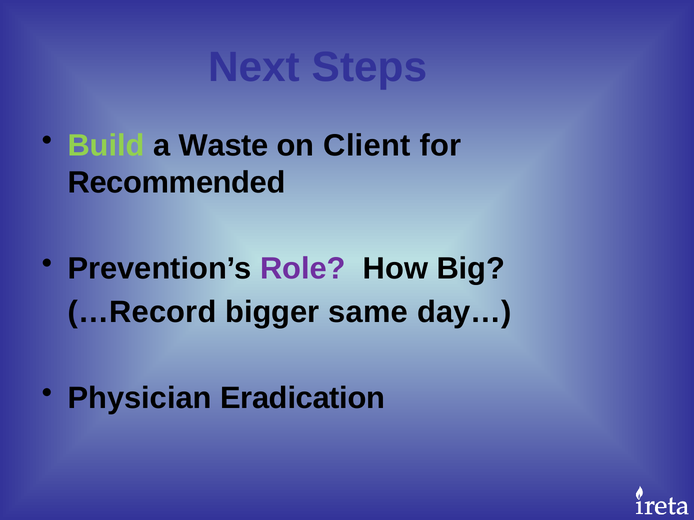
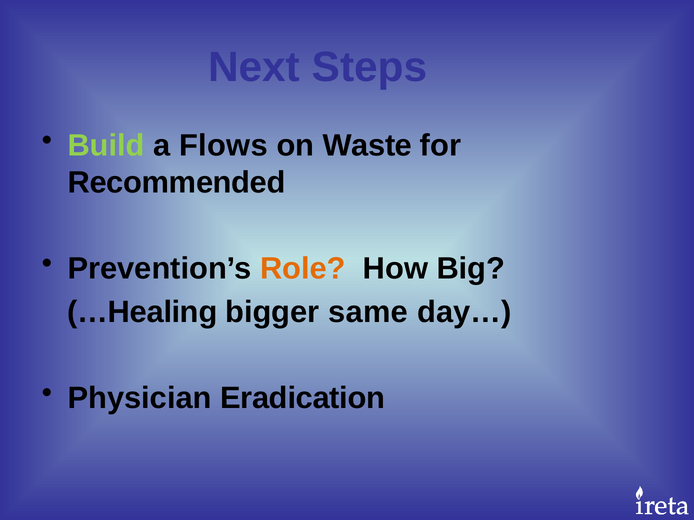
Waste: Waste -> Flows
Client: Client -> Waste
Role colour: purple -> orange
…Record: …Record -> …Healing
